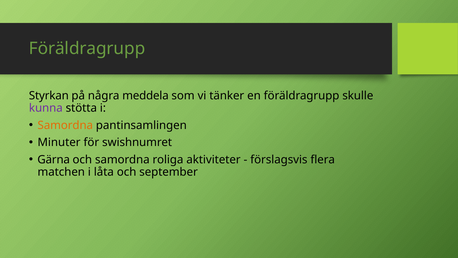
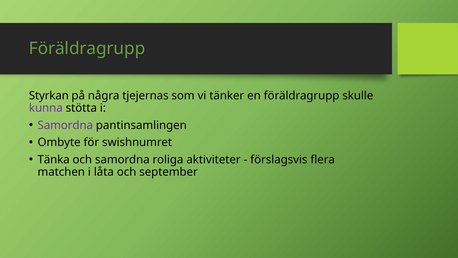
meddela: meddela -> tjejernas
Samordna at (65, 125) colour: orange -> purple
Minuter: Minuter -> Ombyte
Gärna: Gärna -> Tänka
